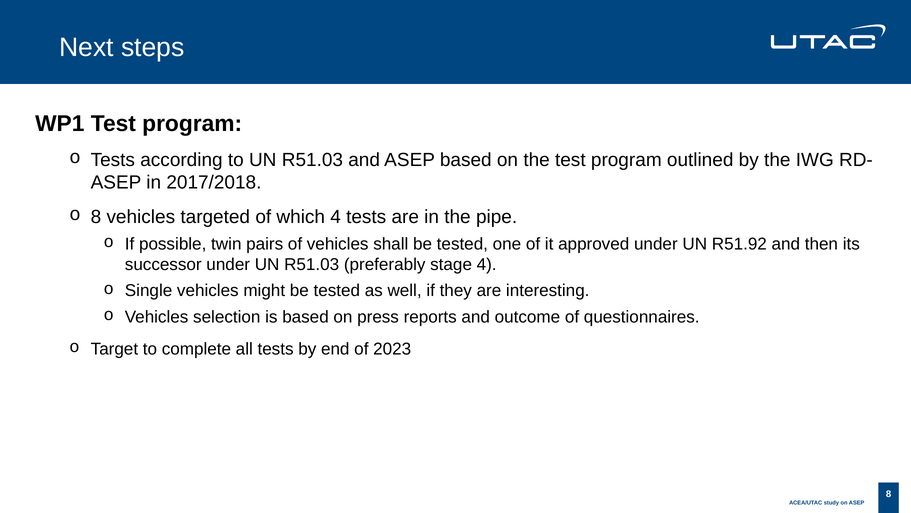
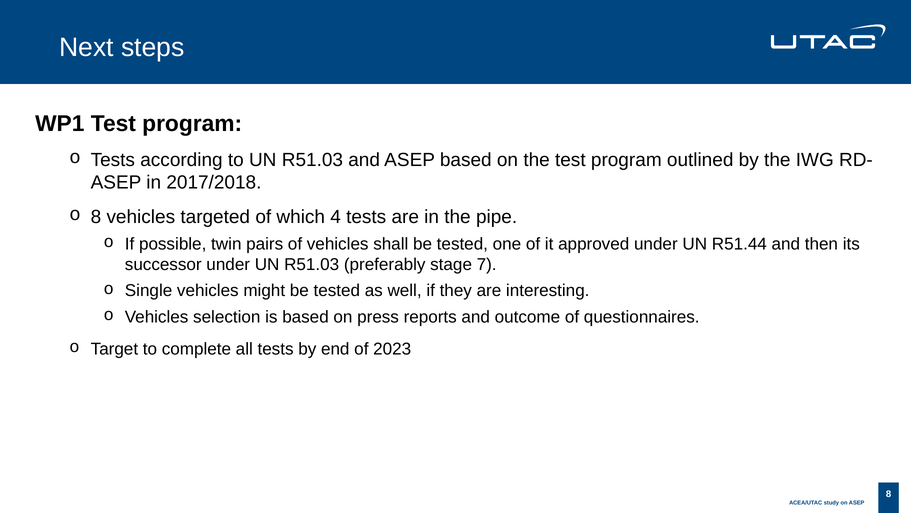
R51.92: R51.92 -> R51.44
stage 4: 4 -> 7
